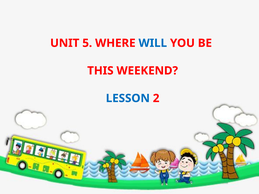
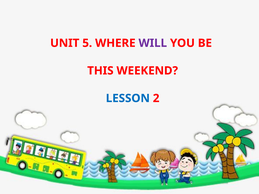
WILL colour: blue -> purple
